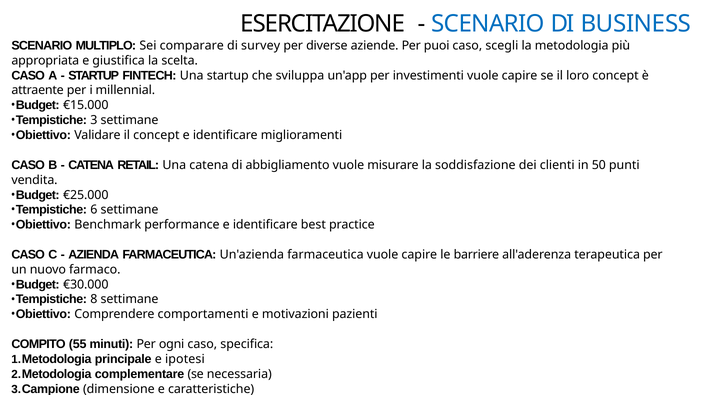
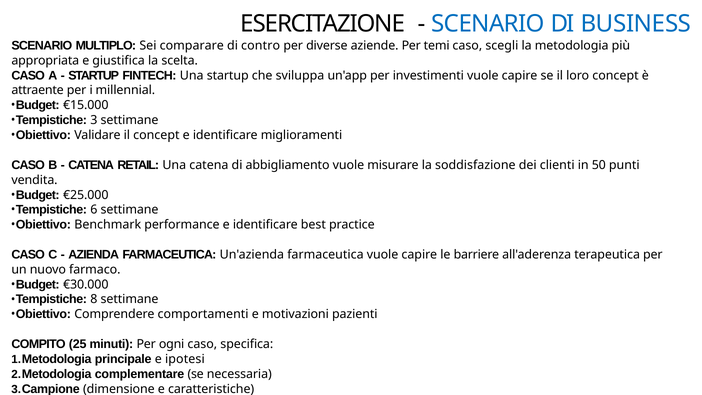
survey: survey -> contro
puoi: puoi -> temi
55: 55 -> 25
